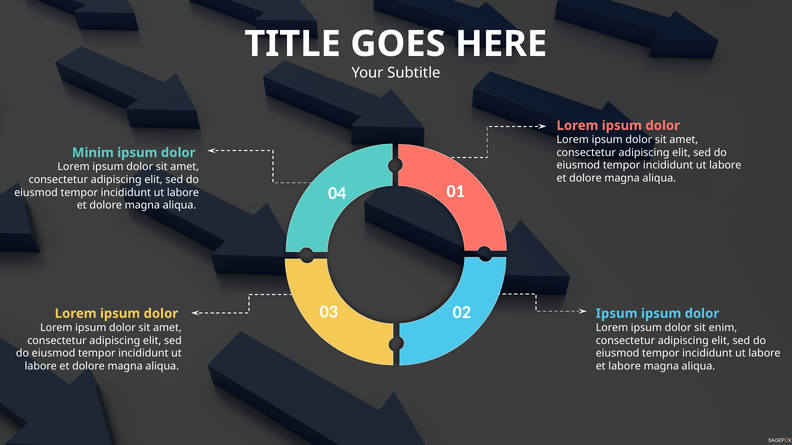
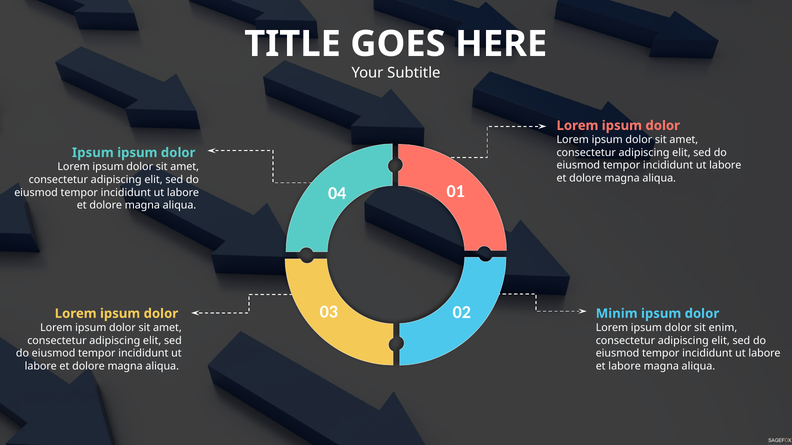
Minim at (93, 153): Minim -> Ipsum
Ipsum at (617, 314): Ipsum -> Minim
